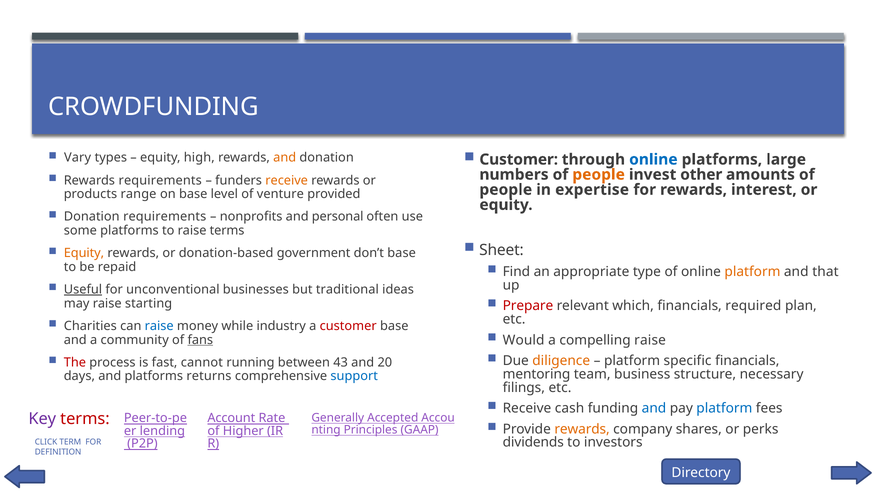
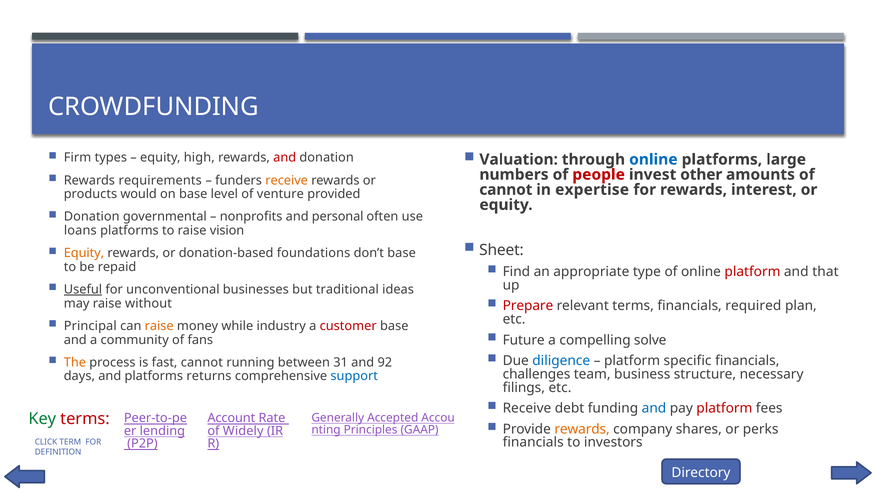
Vary: Vary -> Firm
and at (285, 158) colour: orange -> red
Customer at (519, 159): Customer -> Valuation
people at (599, 174) colour: orange -> red
people at (506, 190): people -> cannot
range: range -> would
Donation requirements: requirements -> governmental
some: some -> loans
raise terms: terms -> vision
government: government -> foundations
platform at (752, 272) colour: orange -> red
relevant which: which -> terms
starting: starting -> without
Charities: Charities -> Principal
raise at (159, 326) colour: blue -> orange
Would: Would -> Future
compelling raise: raise -> solve
fans underline: present -> none
diligence colour: orange -> blue
The colour: red -> orange
43: 43 -> 31
20: 20 -> 92
mentoring: mentoring -> challenges
cash: cash -> debt
platform at (724, 408) colour: blue -> red
Key colour: purple -> green
Higher: Higher -> Widely
dividends at (533, 442): dividends -> financials
